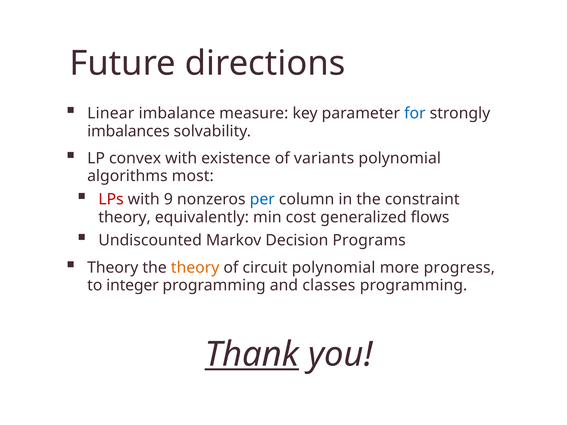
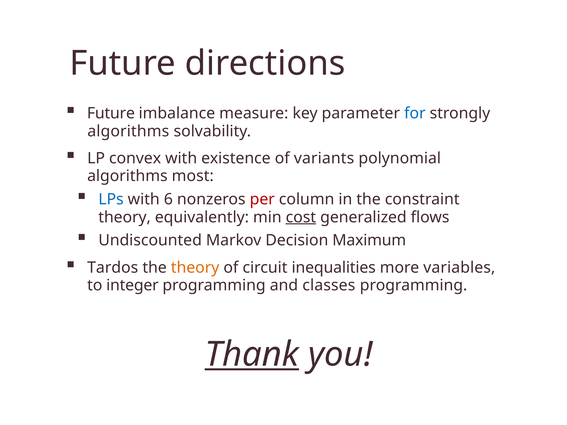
Linear at (111, 113): Linear -> Future
imbalances at (128, 131): imbalances -> algorithms
LPs colour: red -> blue
9: 9 -> 6
per colour: blue -> red
cost underline: none -> present
Programs: Programs -> Maximum
Theory at (113, 268): Theory -> Tardos
circuit polynomial: polynomial -> inequalities
progress: progress -> variables
